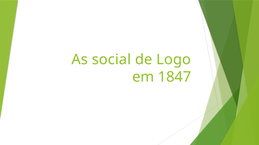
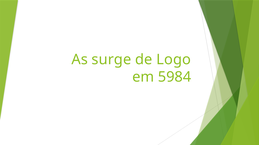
social: social -> surge
1847: 1847 -> 5984
